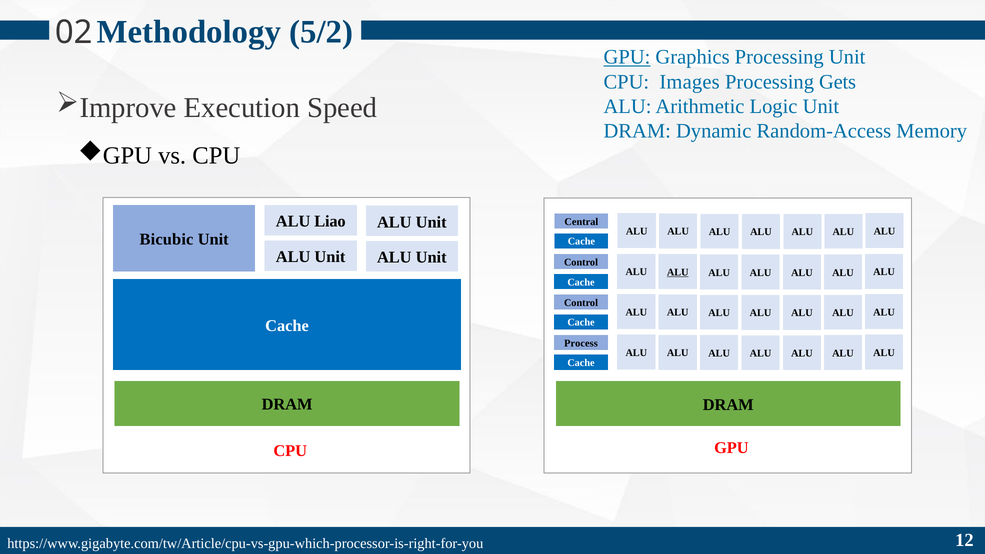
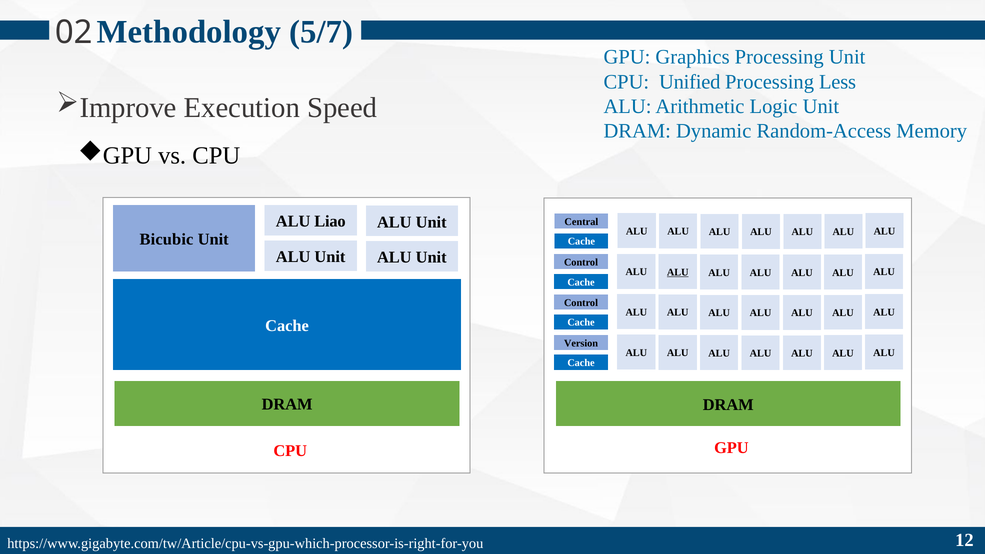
5/2: 5/2 -> 5/7
GPU at (627, 57) underline: present -> none
Images: Images -> Unified
Gets: Gets -> Less
Process: Process -> Version
